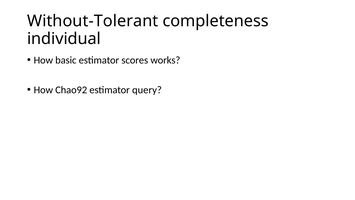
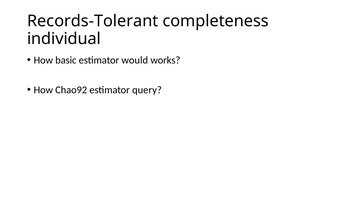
Without-Tolerant: Without-Tolerant -> Records-Tolerant
scores: scores -> would
